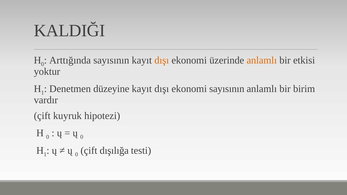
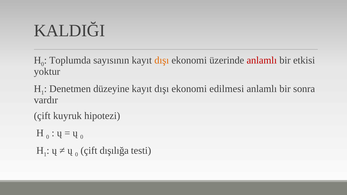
Arttığında: Arttığında -> Toplumda
anlamlı at (262, 60) colour: orange -> red
ekonomi sayısının: sayısının -> edilmesi
birim: birim -> sonra
